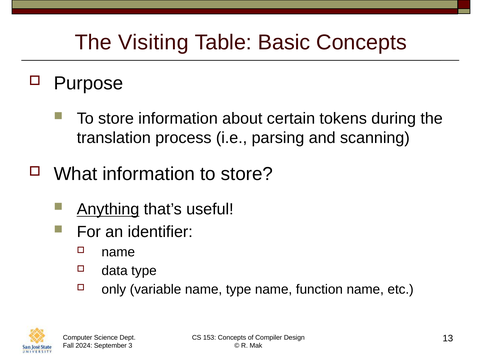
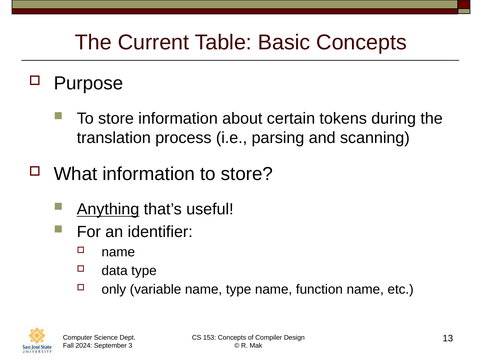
Visiting: Visiting -> Current
